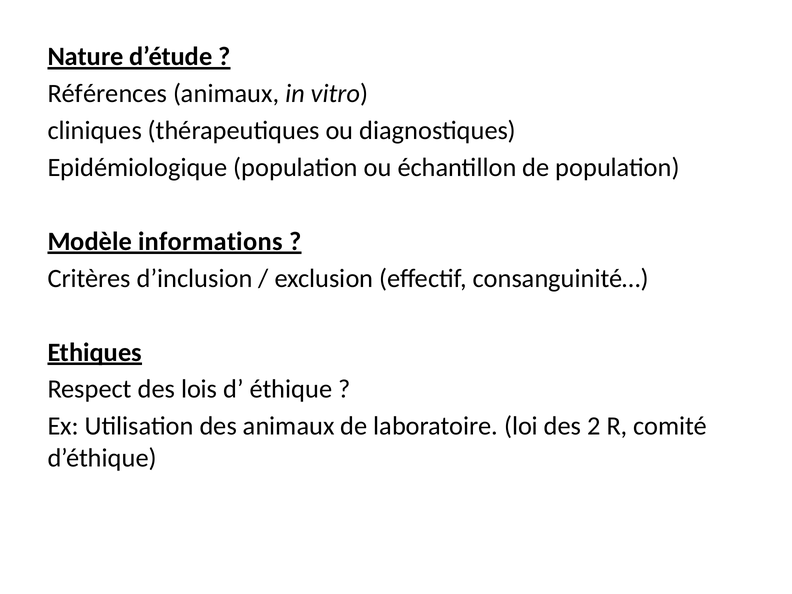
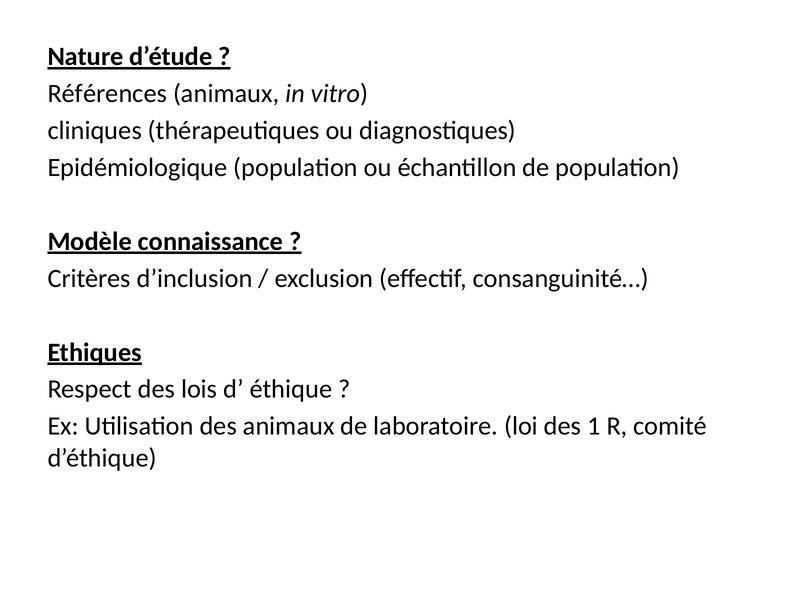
informations: informations -> connaissance
2: 2 -> 1
